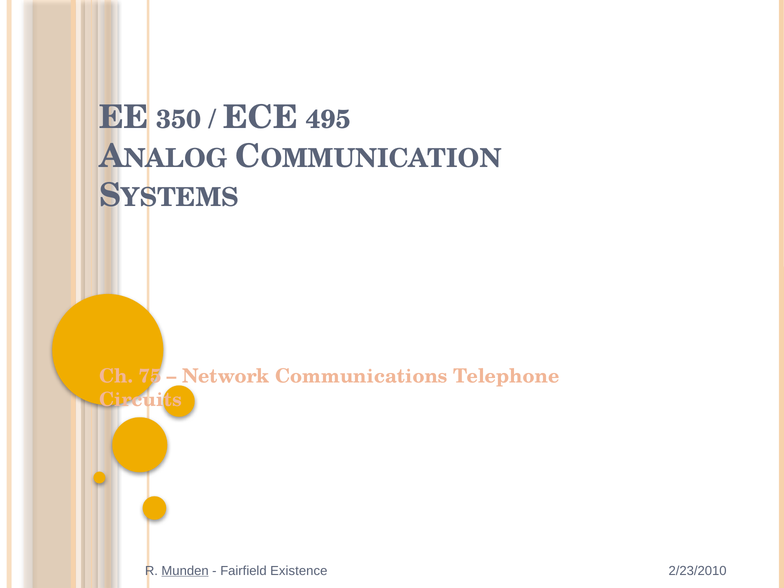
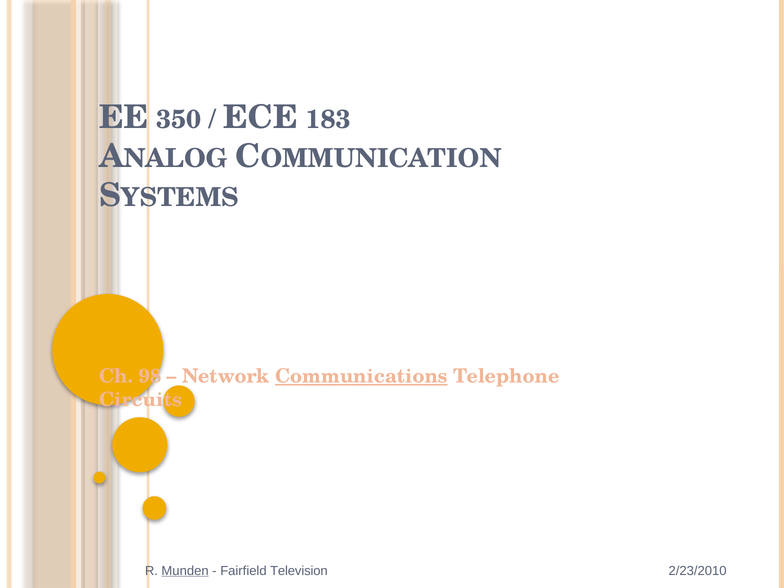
495: 495 -> 183
75: 75 -> 98
Communications underline: none -> present
Existence: Existence -> Television
